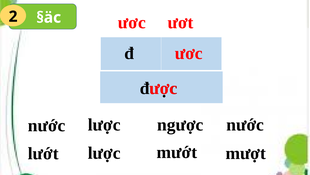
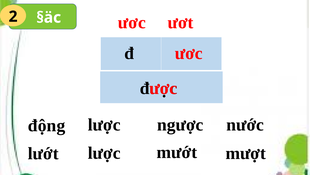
nước at (47, 125): nước -> động
